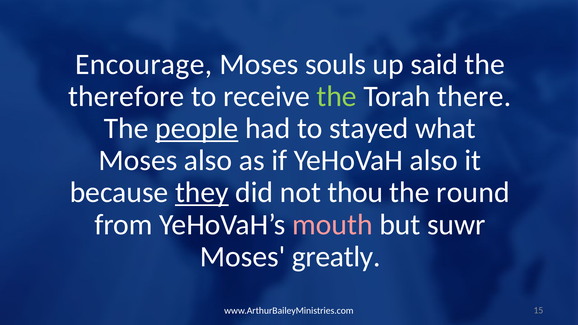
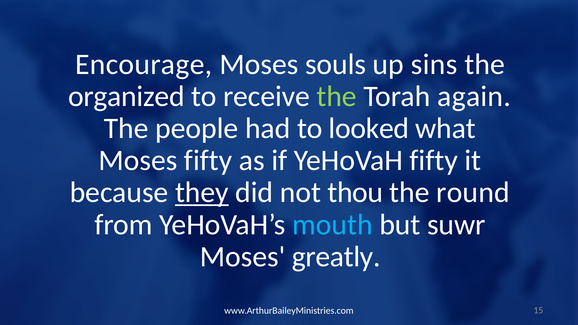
said: said -> sins
therefore: therefore -> organized
there: there -> again
people underline: present -> none
stayed: stayed -> looked
Moses also: also -> fifty
YeHoVaH also: also -> fifty
mouth colour: pink -> light blue
